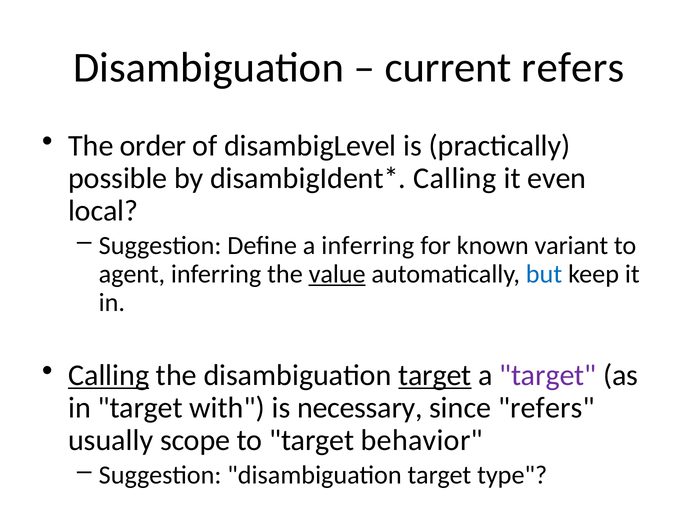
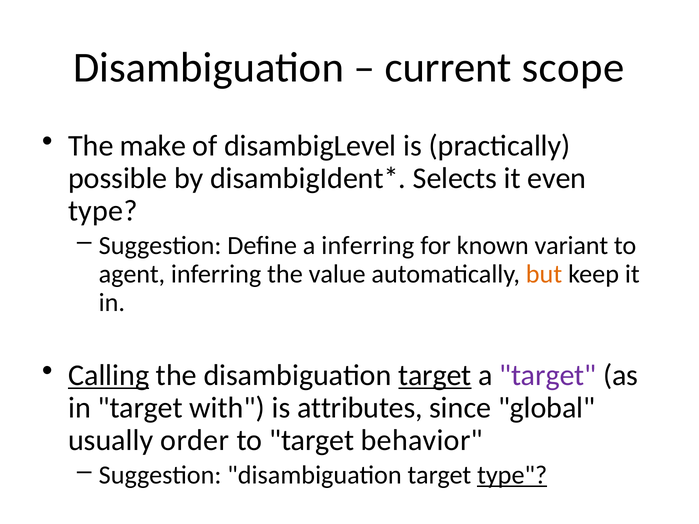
current refers: refers -> scope
order: order -> make
Calling at (455, 179): Calling -> Selects
local at (103, 211): local -> type
value underline: present -> none
but colour: blue -> orange
necessary: necessary -> attributes
since refers: refers -> global
scope: scope -> order
type at (512, 475) underline: none -> present
